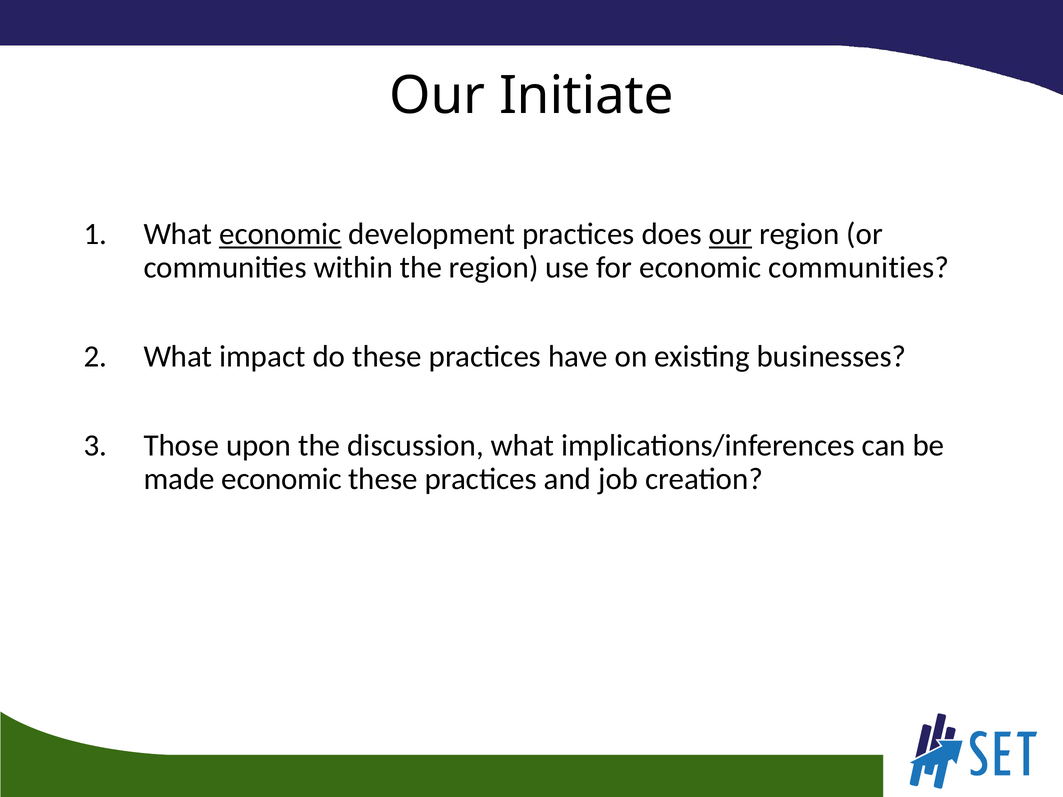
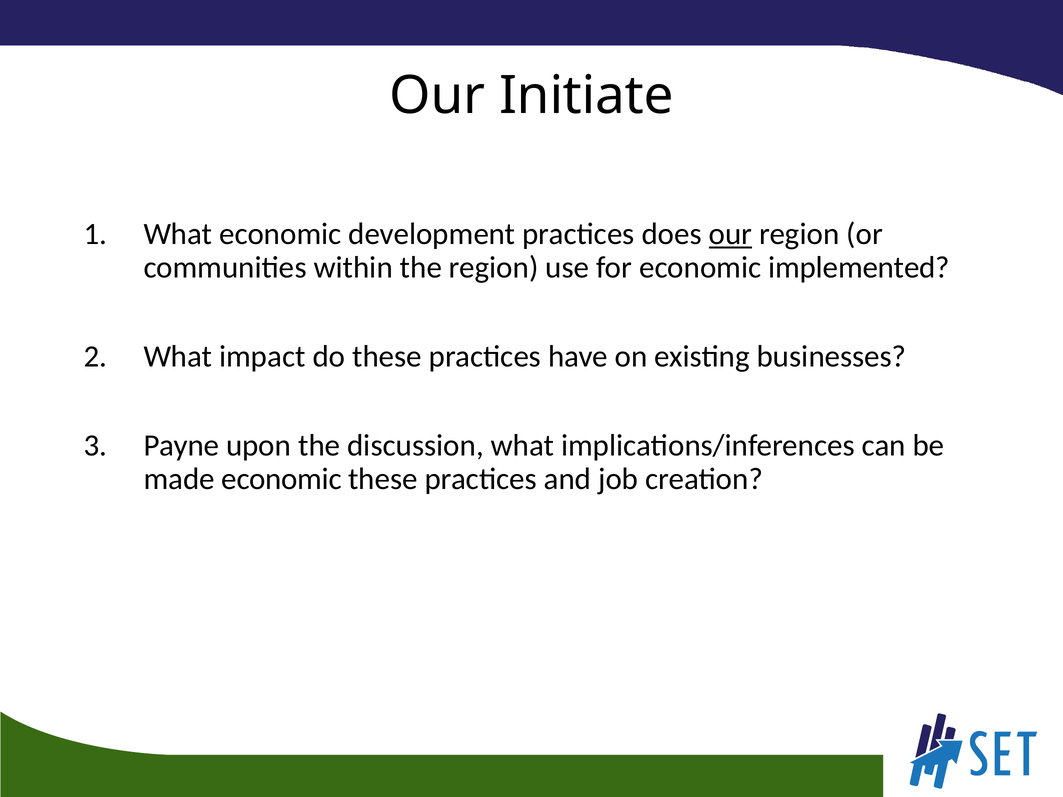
economic at (280, 234) underline: present -> none
economic communities: communities -> implemented
Those: Those -> Payne
